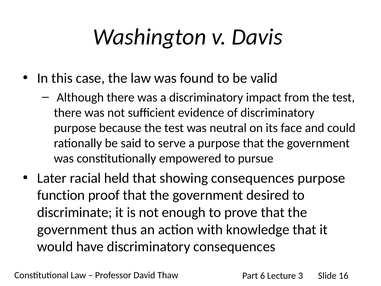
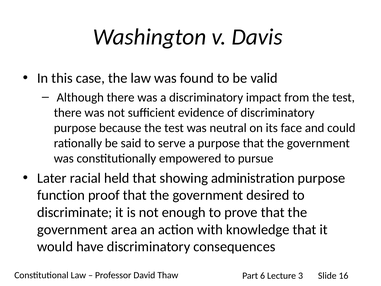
showing consequences: consequences -> administration
thus: thus -> area
